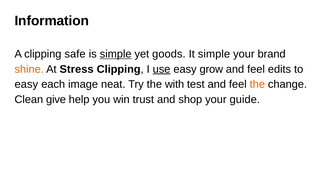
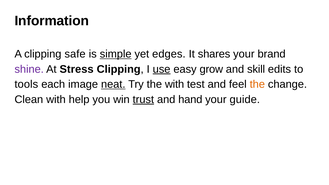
goods: goods -> edges
It simple: simple -> shares
shine colour: orange -> purple
feel at (256, 69): feel -> skill
easy at (26, 84): easy -> tools
neat underline: none -> present
Clean give: give -> with
trust underline: none -> present
shop: shop -> hand
